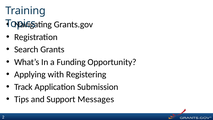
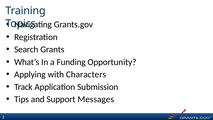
Registering: Registering -> Characters
